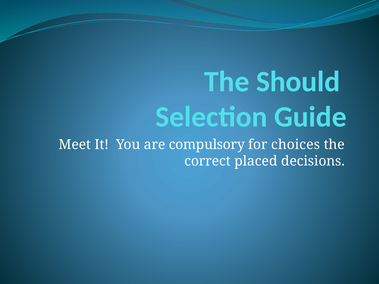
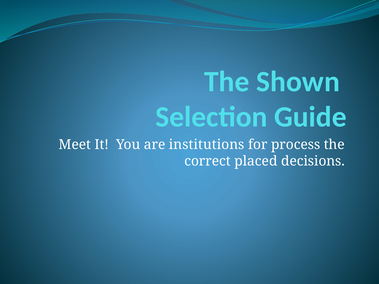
Should: Should -> Shown
compulsory: compulsory -> institutions
choices: choices -> process
